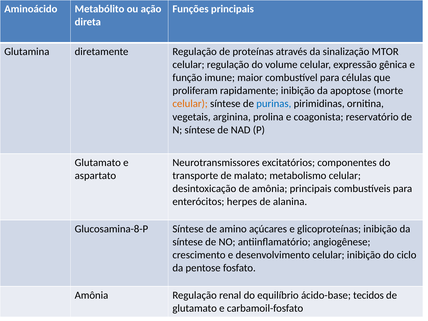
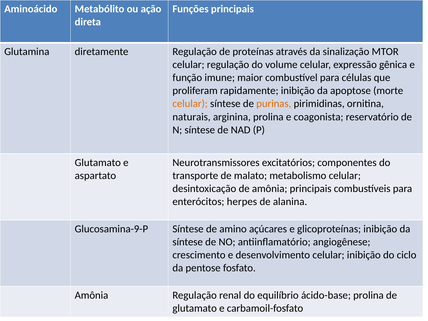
purinas colour: blue -> orange
vegetais: vegetais -> naturais
Glucosamina-8-P: Glucosamina-8-P -> Glucosamina-9-P
ácido-base tecidos: tecidos -> prolina
